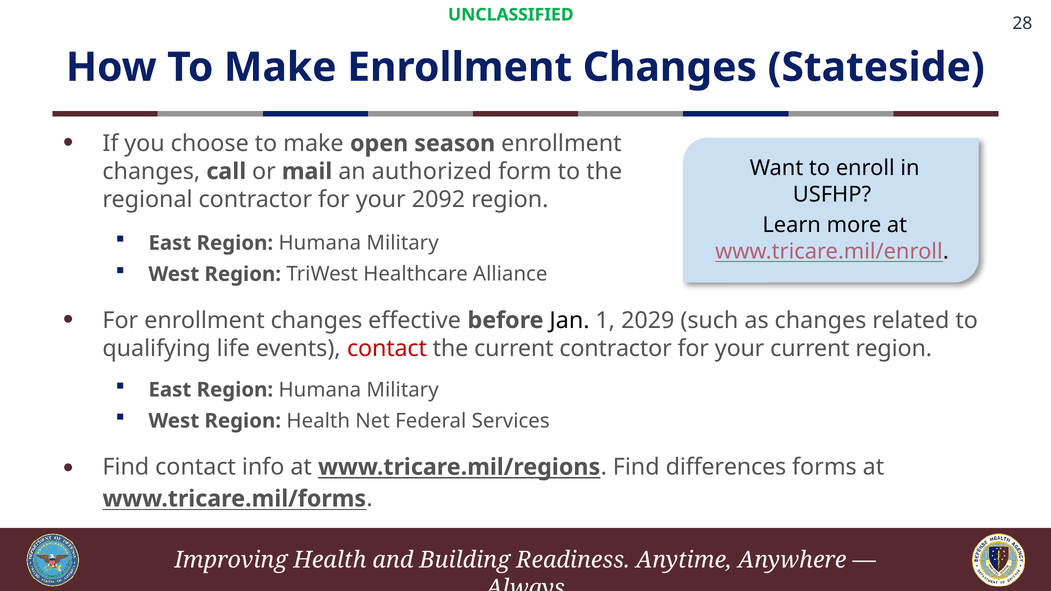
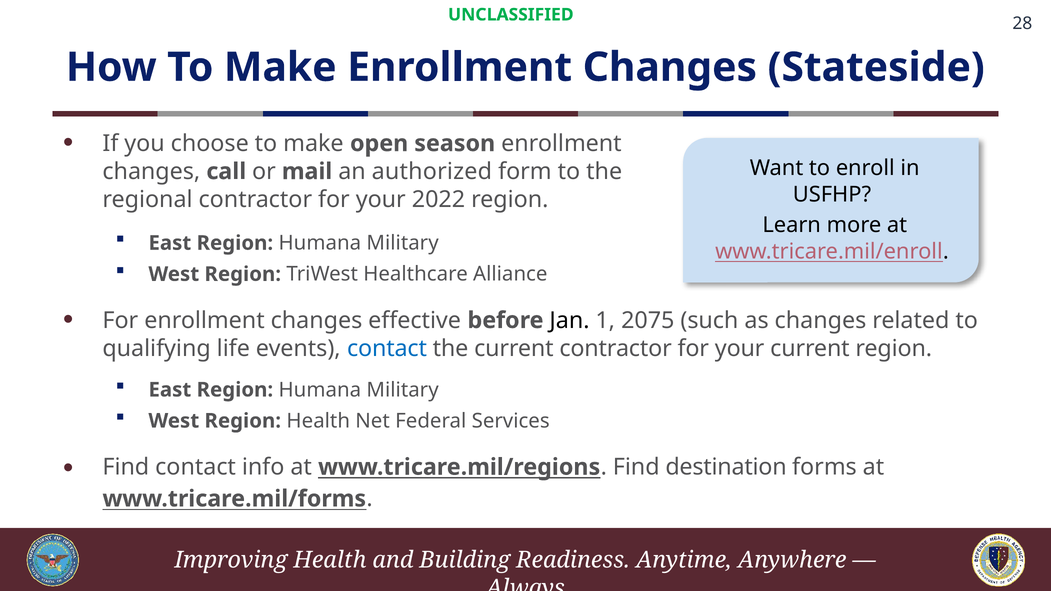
2092: 2092 -> 2022
2029: 2029 -> 2075
contact at (387, 348) colour: red -> blue
differences: differences -> destination
